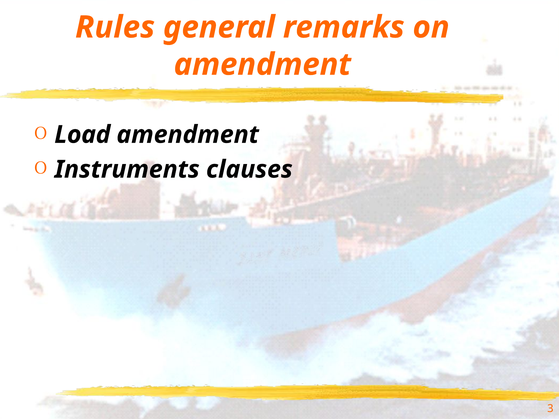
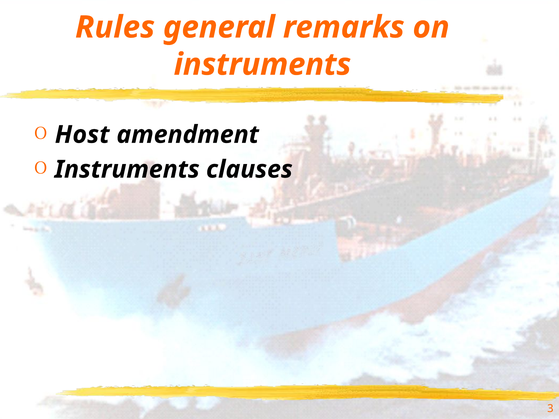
amendment at (262, 65): amendment -> instruments
Load: Load -> Host
